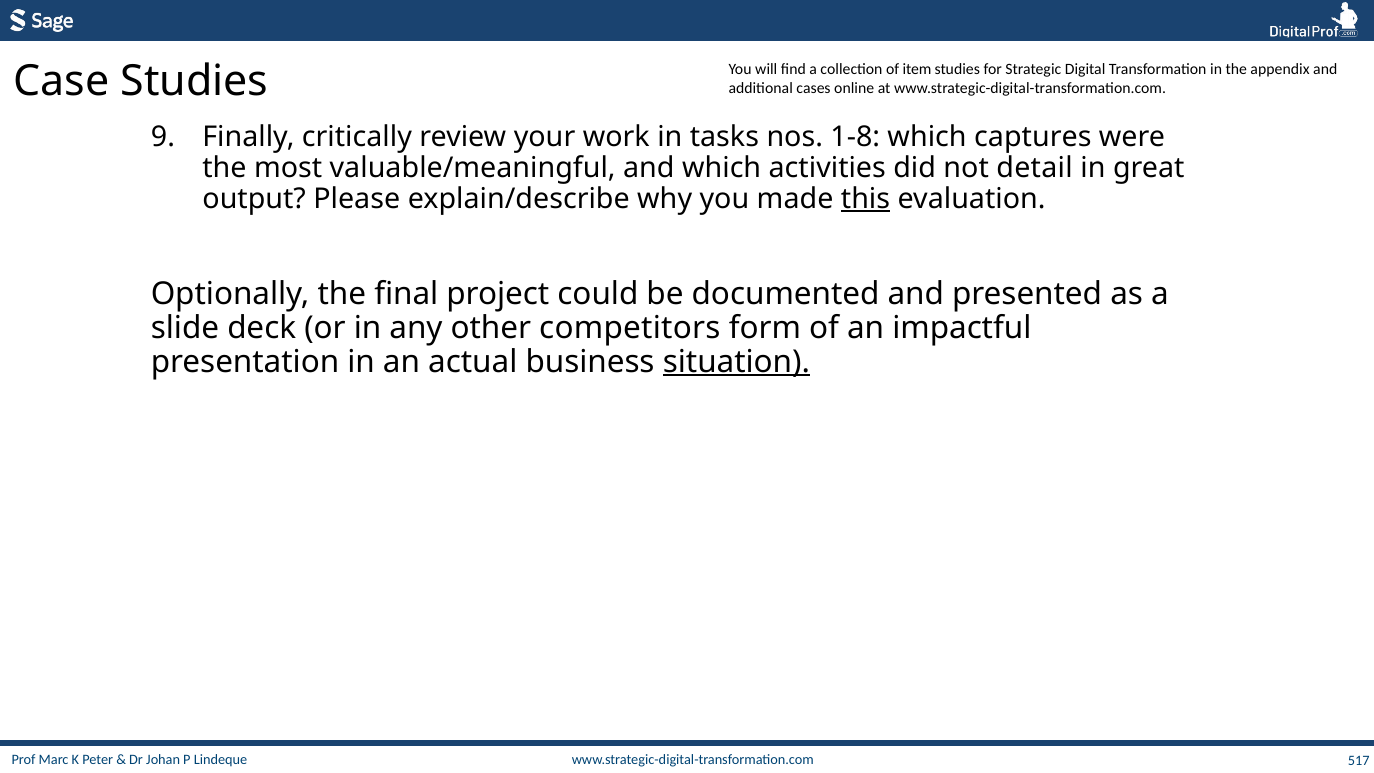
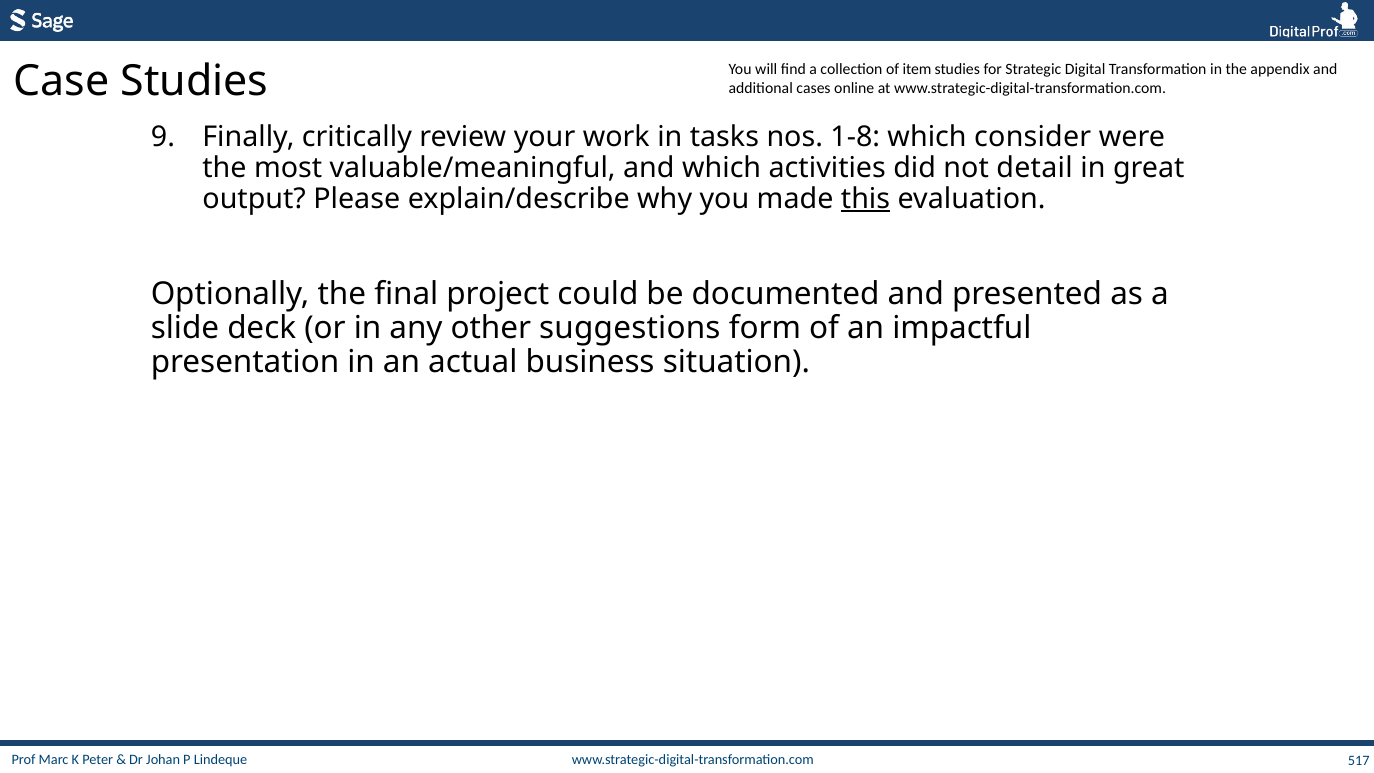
captures: captures -> consider
competitors: competitors -> suggestions
situation underline: present -> none
